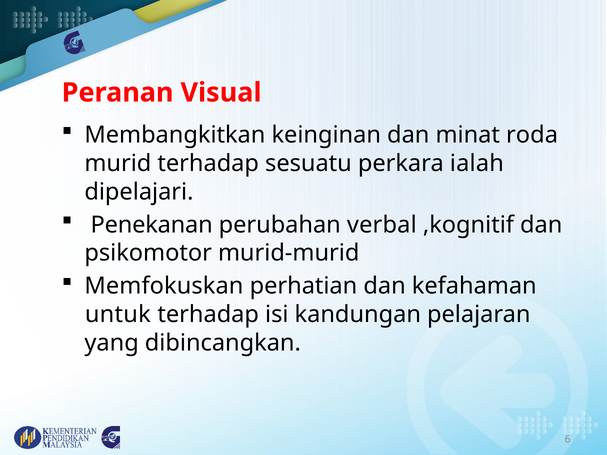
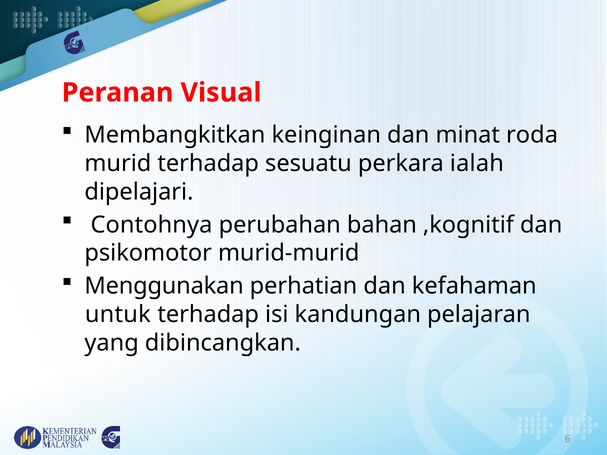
Penekanan: Penekanan -> Contohnya
verbal: verbal -> bahan
Memfokuskan: Memfokuskan -> Menggunakan
